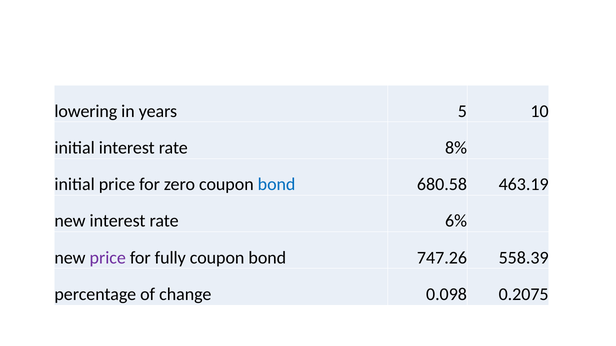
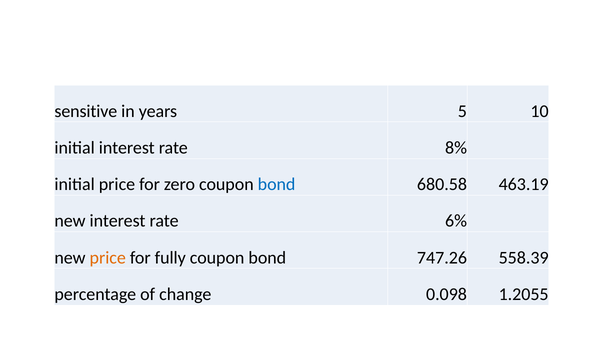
lowering: lowering -> sensitive
price at (108, 258) colour: purple -> orange
0.2075: 0.2075 -> 1.2055
